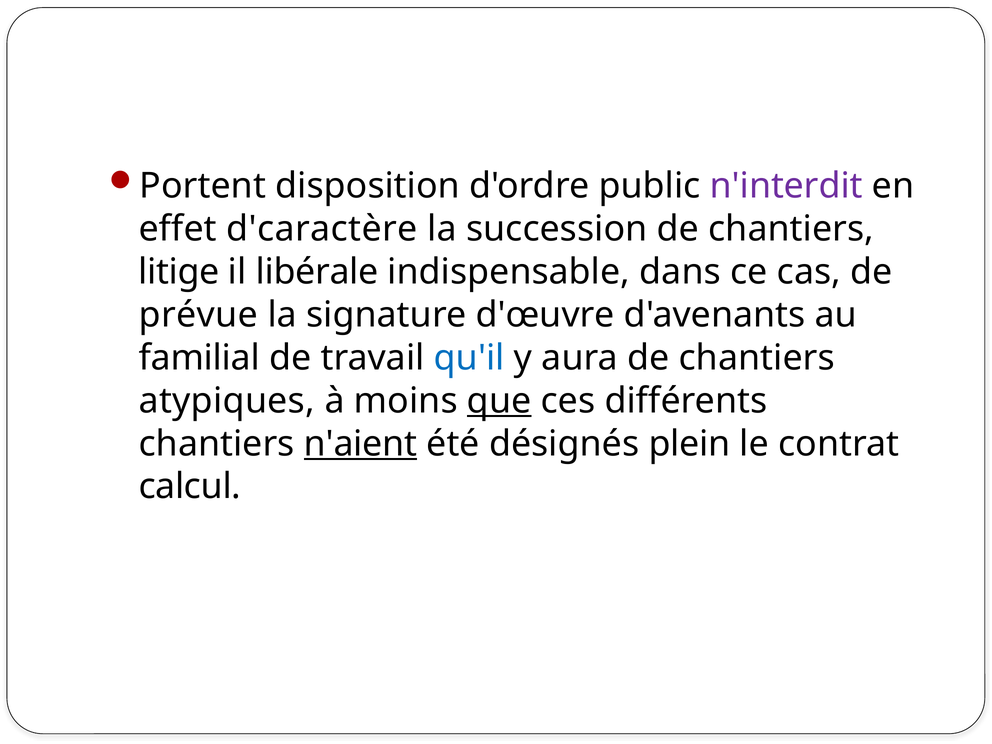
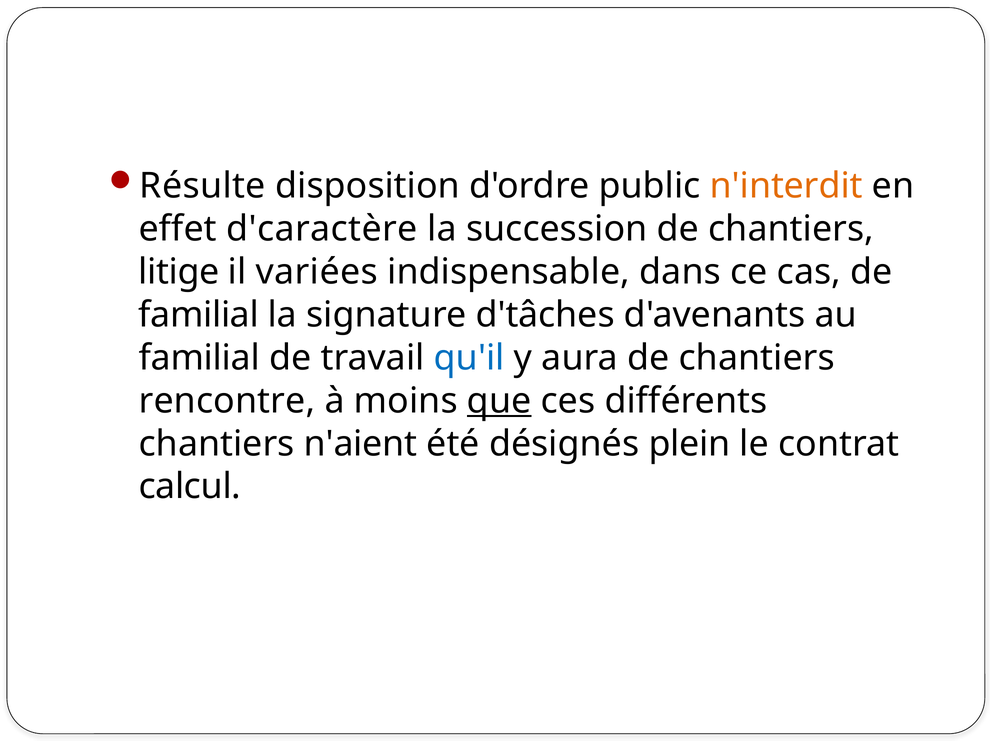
Portent: Portent -> Résulte
n'interdit colour: purple -> orange
libérale: libérale -> variées
prévue at (198, 315): prévue -> familial
d'œuvre: d'œuvre -> d'tâches
atypiques: atypiques -> rencontre
n'aient underline: present -> none
